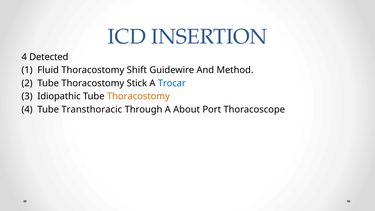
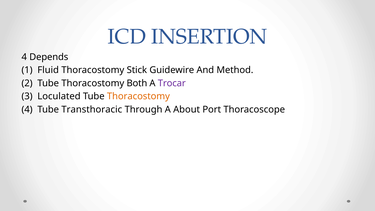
Detected: Detected -> Depends
Shift: Shift -> Stick
Stick: Stick -> Both
Trocar colour: blue -> purple
Idiopathic: Idiopathic -> Loculated
